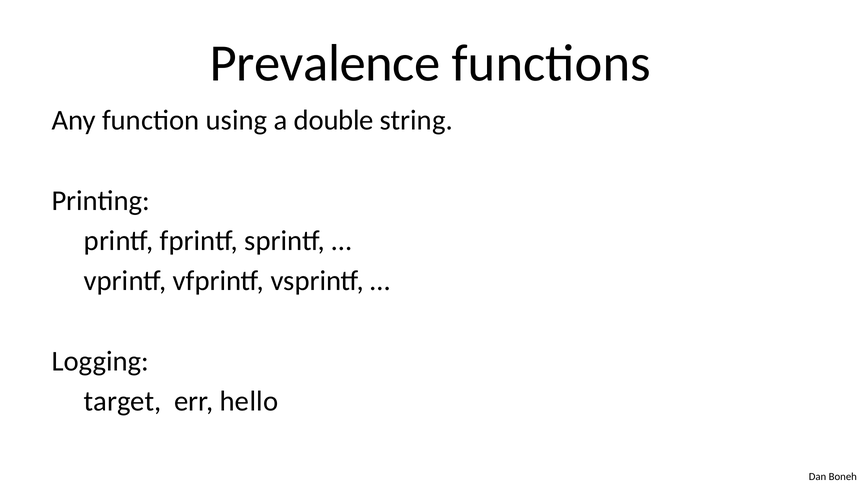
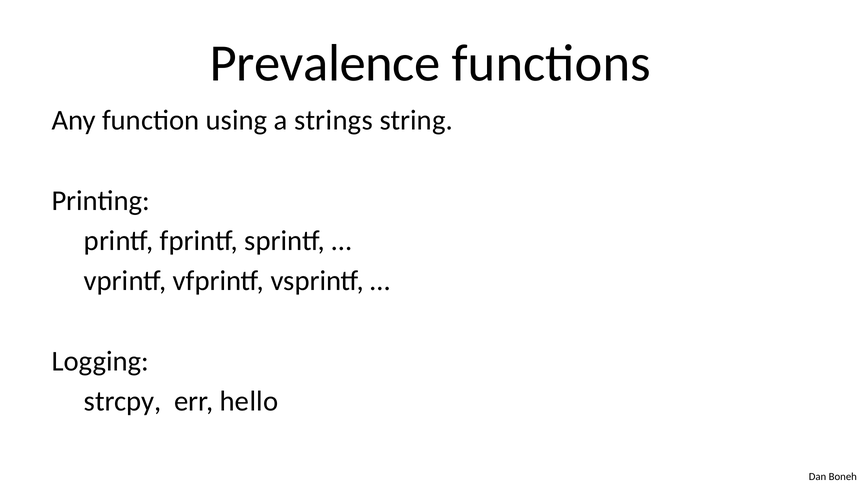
double: double -> strings
target: target -> strcpy
